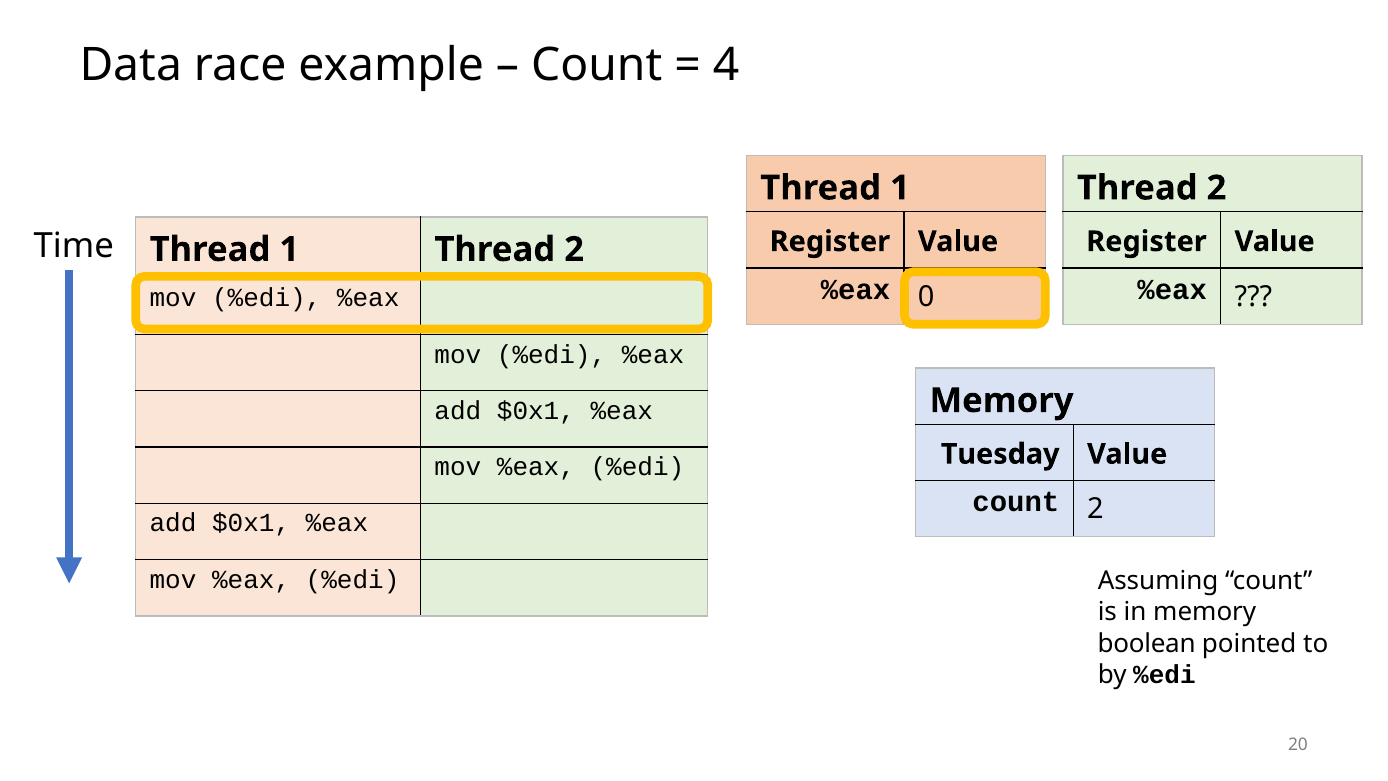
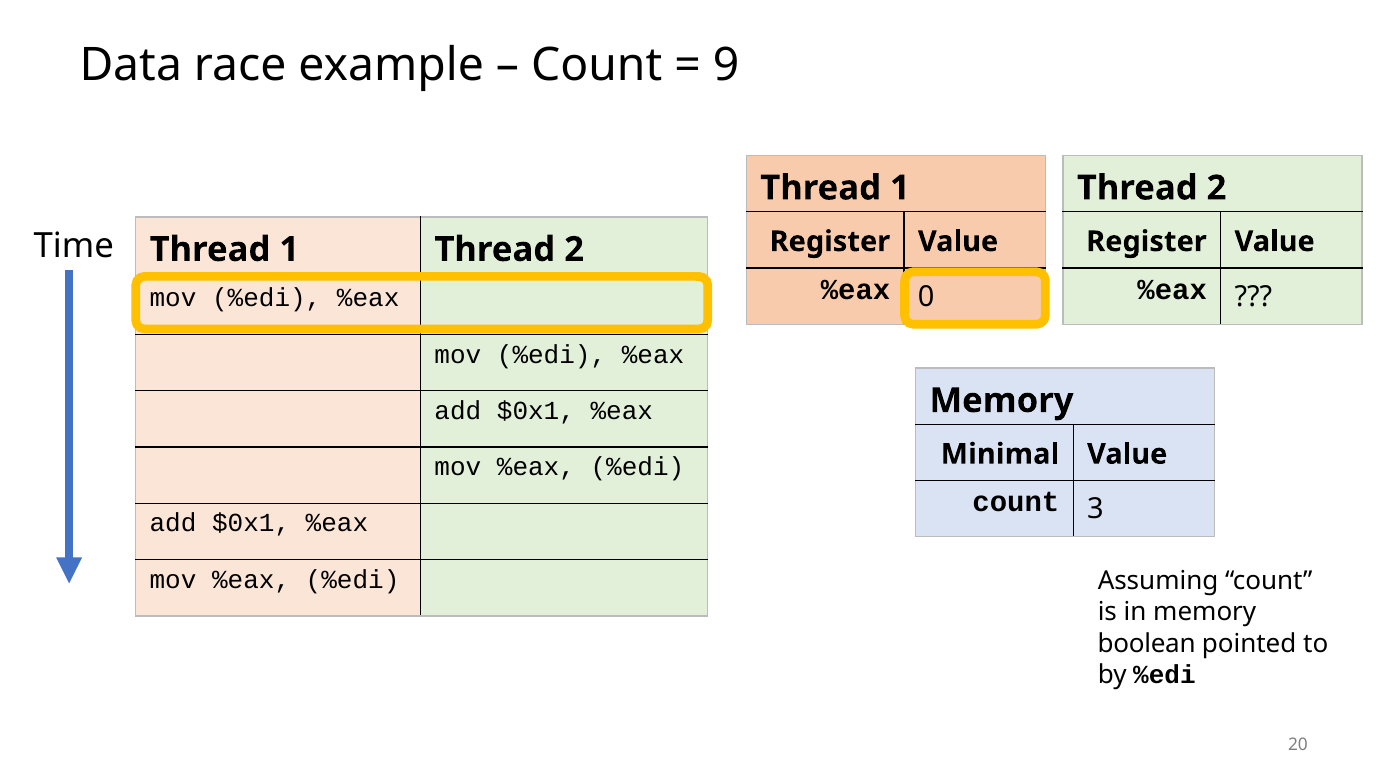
4: 4 -> 9
Tuesday: Tuesday -> Minimal
count 2: 2 -> 3
